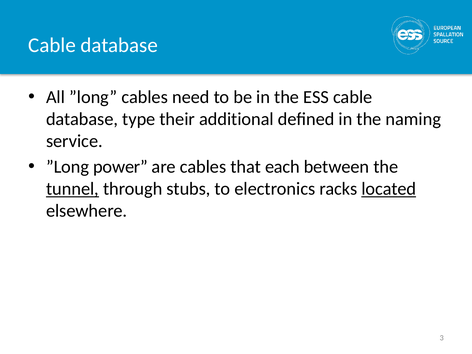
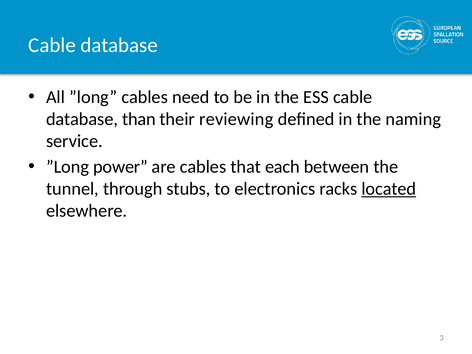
type: type -> than
additional: additional -> reviewing
tunnel underline: present -> none
